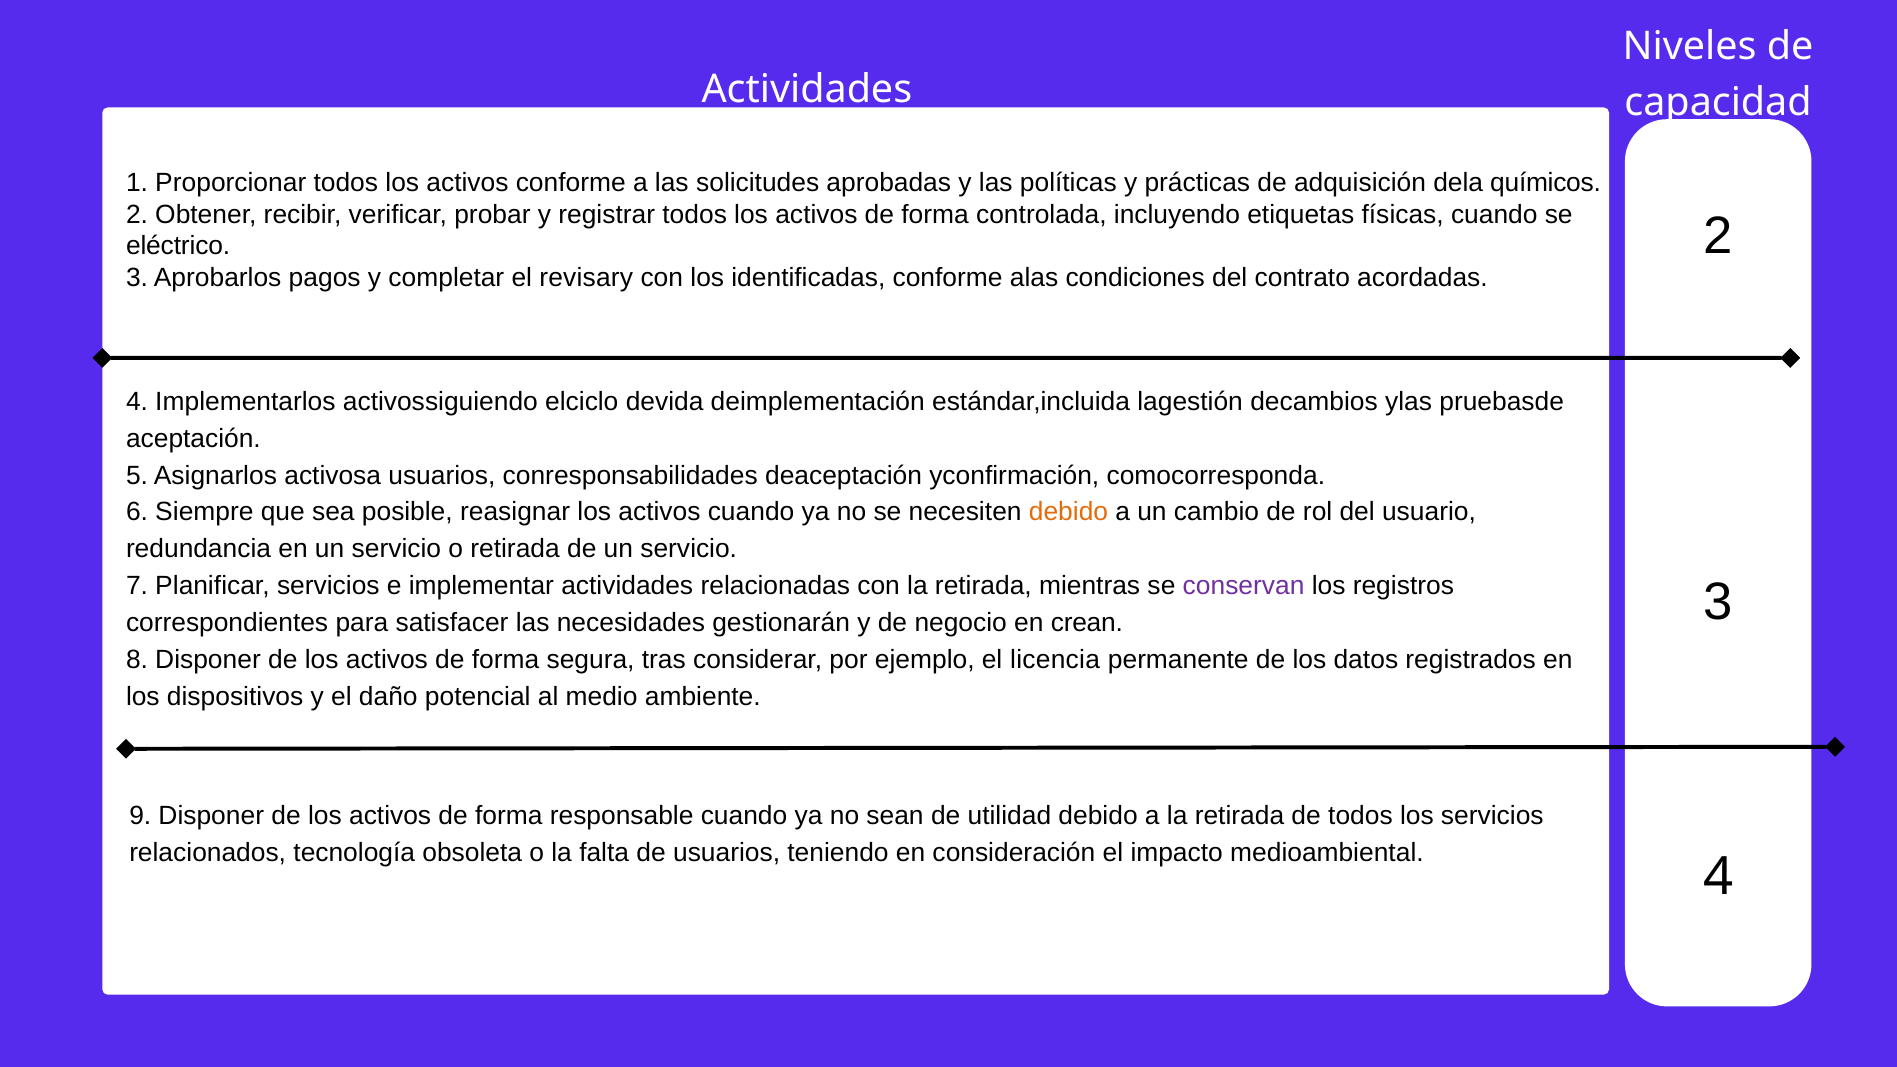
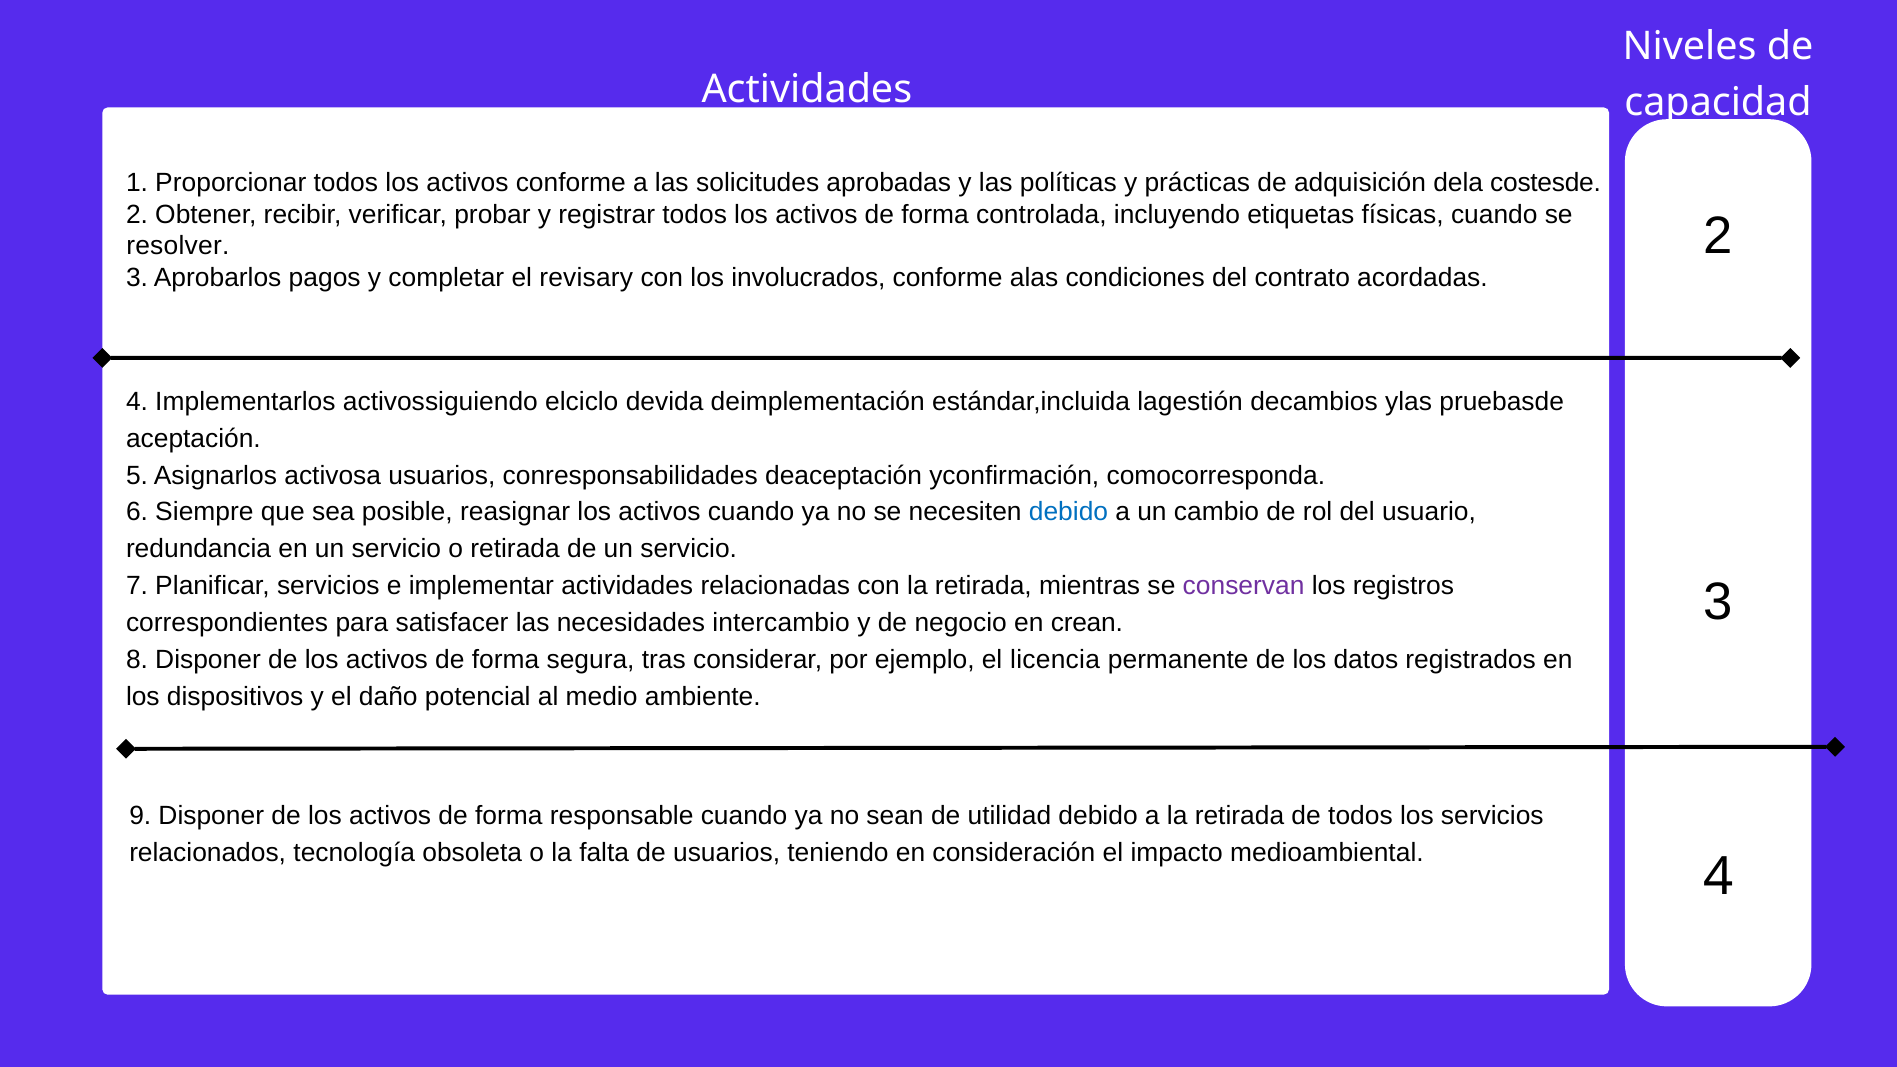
químicos: químicos -> costesde
eléctrico: eléctrico -> resolver
identificadas: identificadas -> involucrados
debido at (1068, 512) colour: orange -> blue
gestionarán: gestionarán -> intercambio
